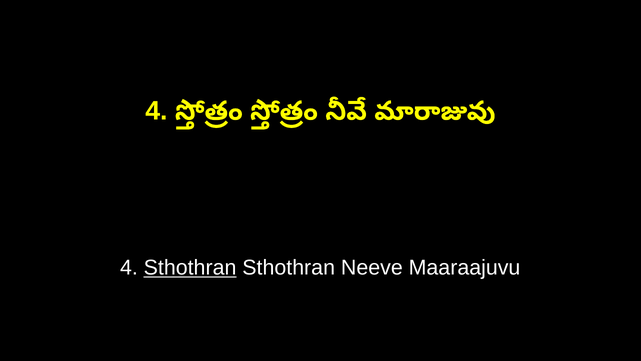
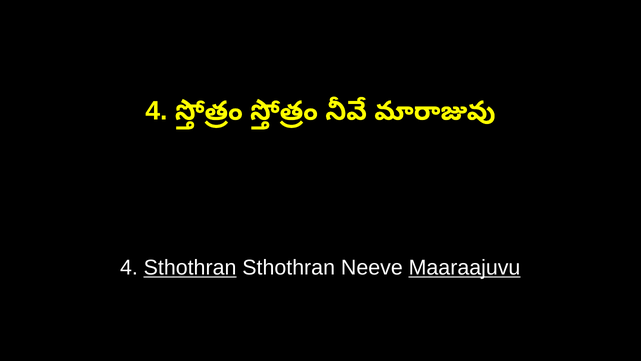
Maaraajuvu underline: none -> present
